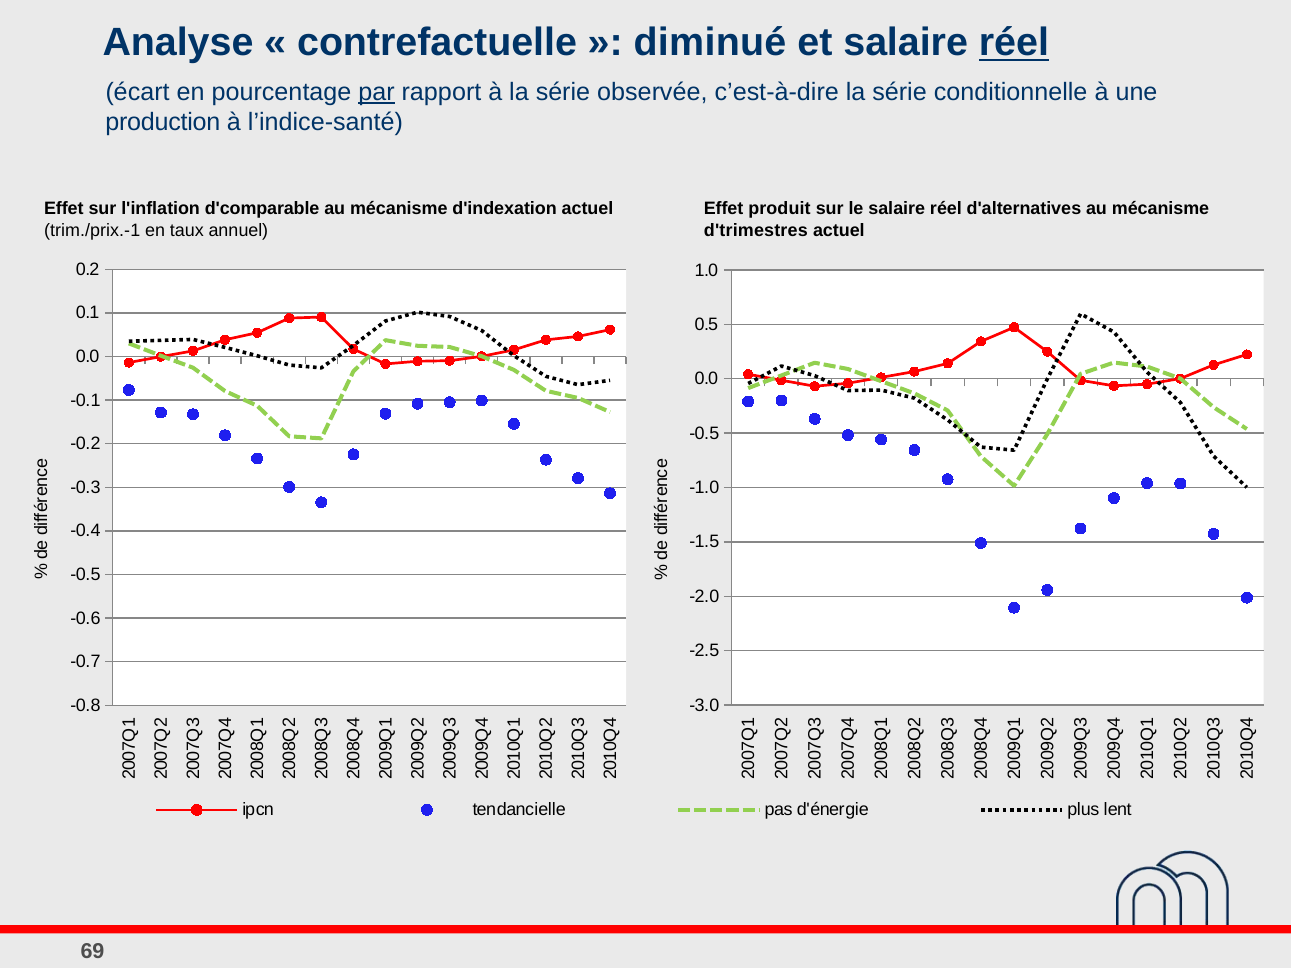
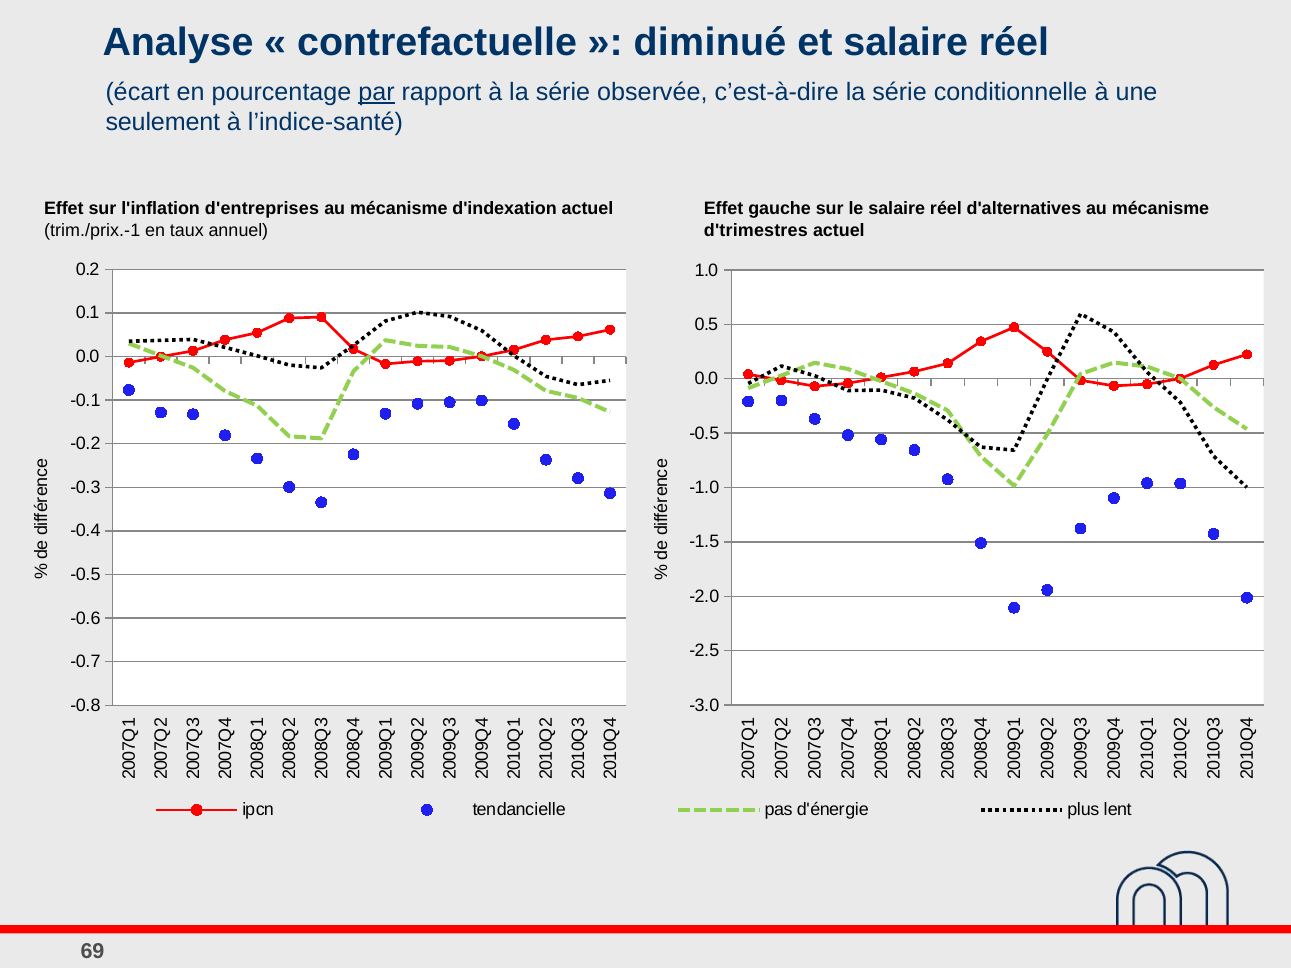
réel at (1014, 43) underline: present -> none
production: production -> seulement
d'comparable: d'comparable -> d'entreprises
produit: produit -> gauche
